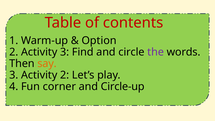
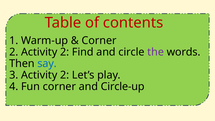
Option at (99, 41): Option -> Corner
2 Activity 3: 3 -> 2
say colour: orange -> blue
